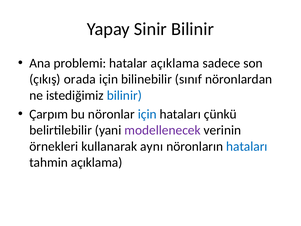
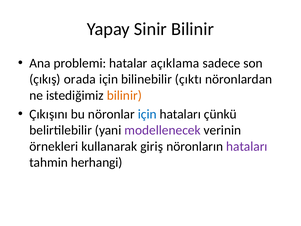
sınıf: sınıf -> çıktı
bilinir at (124, 95) colour: blue -> orange
Çarpım: Çarpım -> Çıkışını
aynı: aynı -> giriş
hataları at (247, 146) colour: blue -> purple
tahmin açıklama: açıklama -> herhangi
